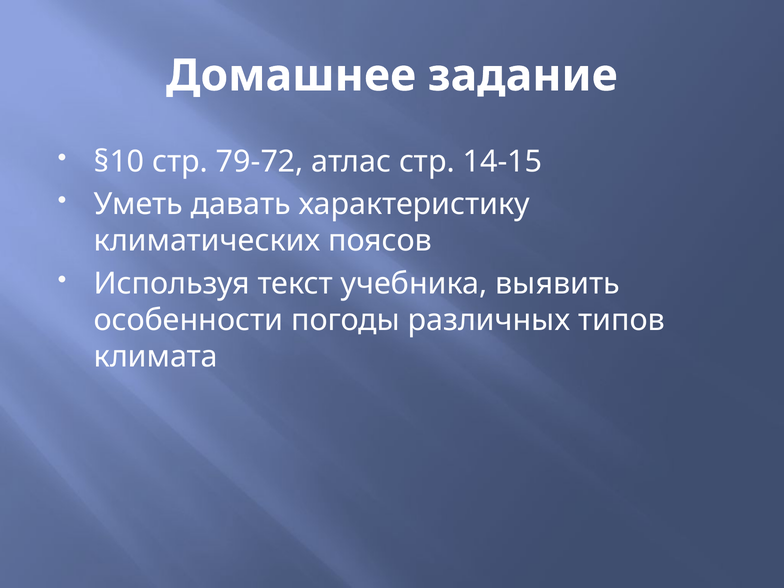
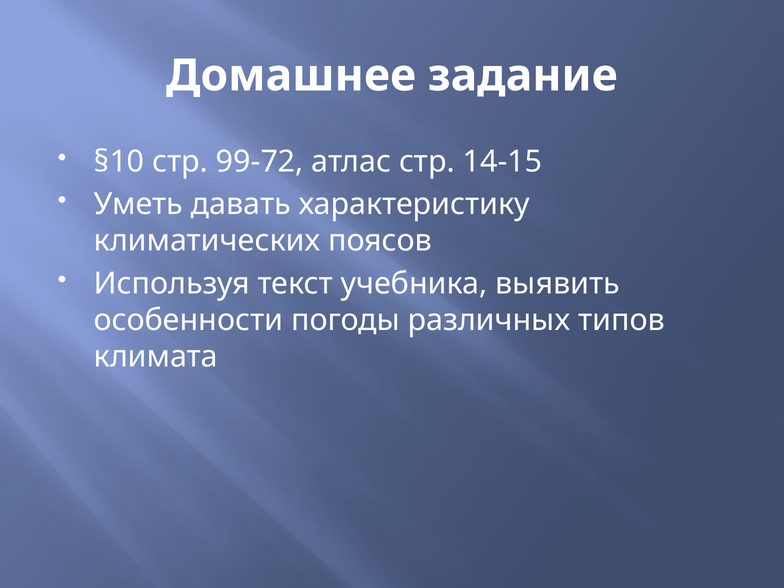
79-72: 79-72 -> 99-72
